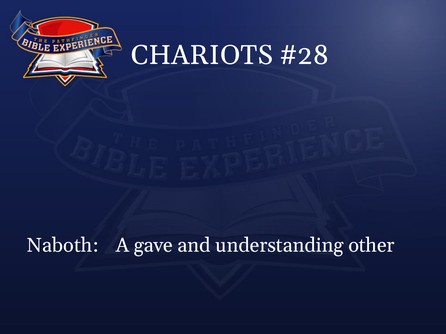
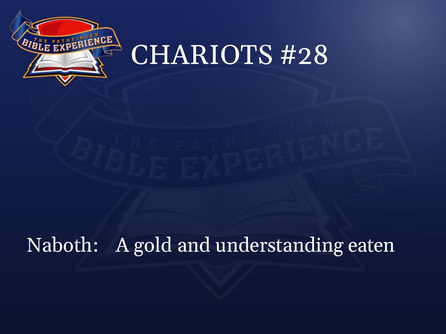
gave: gave -> gold
other: other -> eaten
